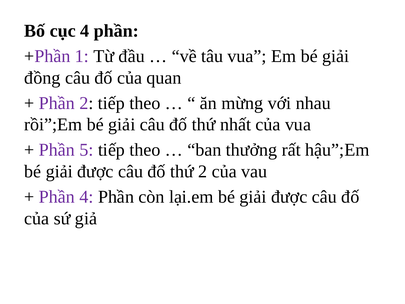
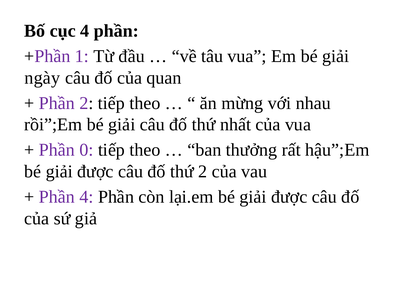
đồng: đồng -> ngày
5: 5 -> 0
